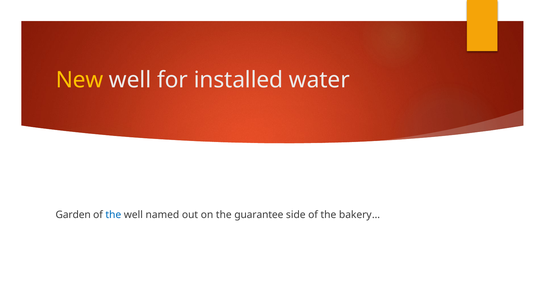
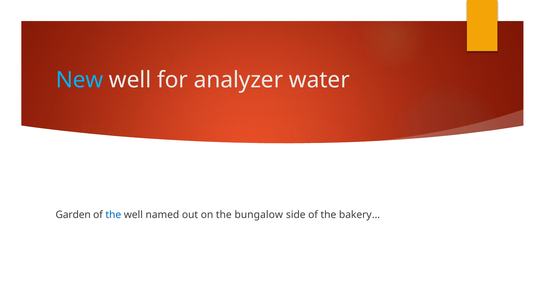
New colour: yellow -> light blue
installed: installed -> analyzer
guarantee: guarantee -> bungalow
